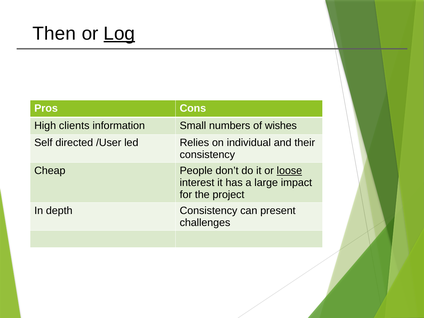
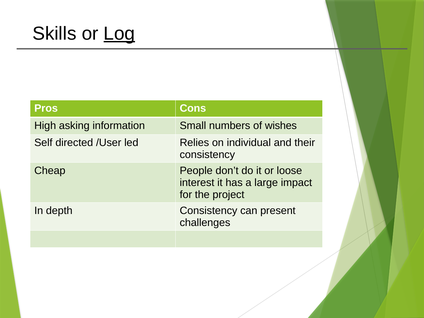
Then: Then -> Skills
clients: clients -> asking
loose underline: present -> none
